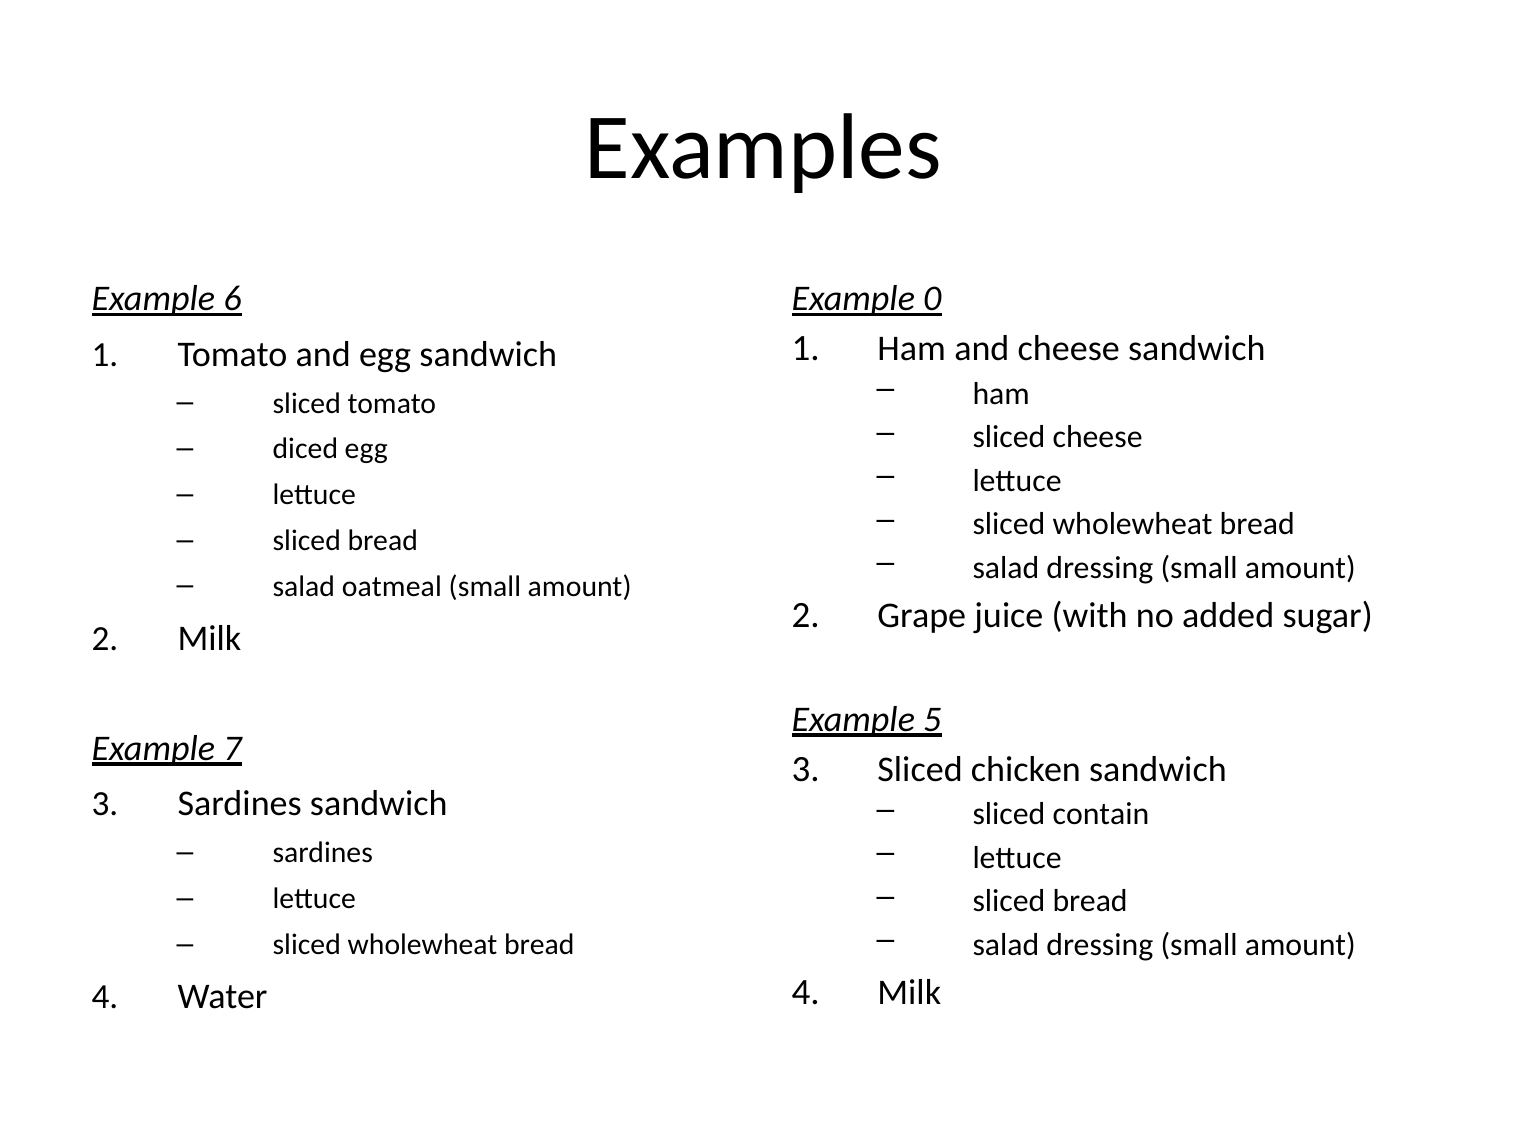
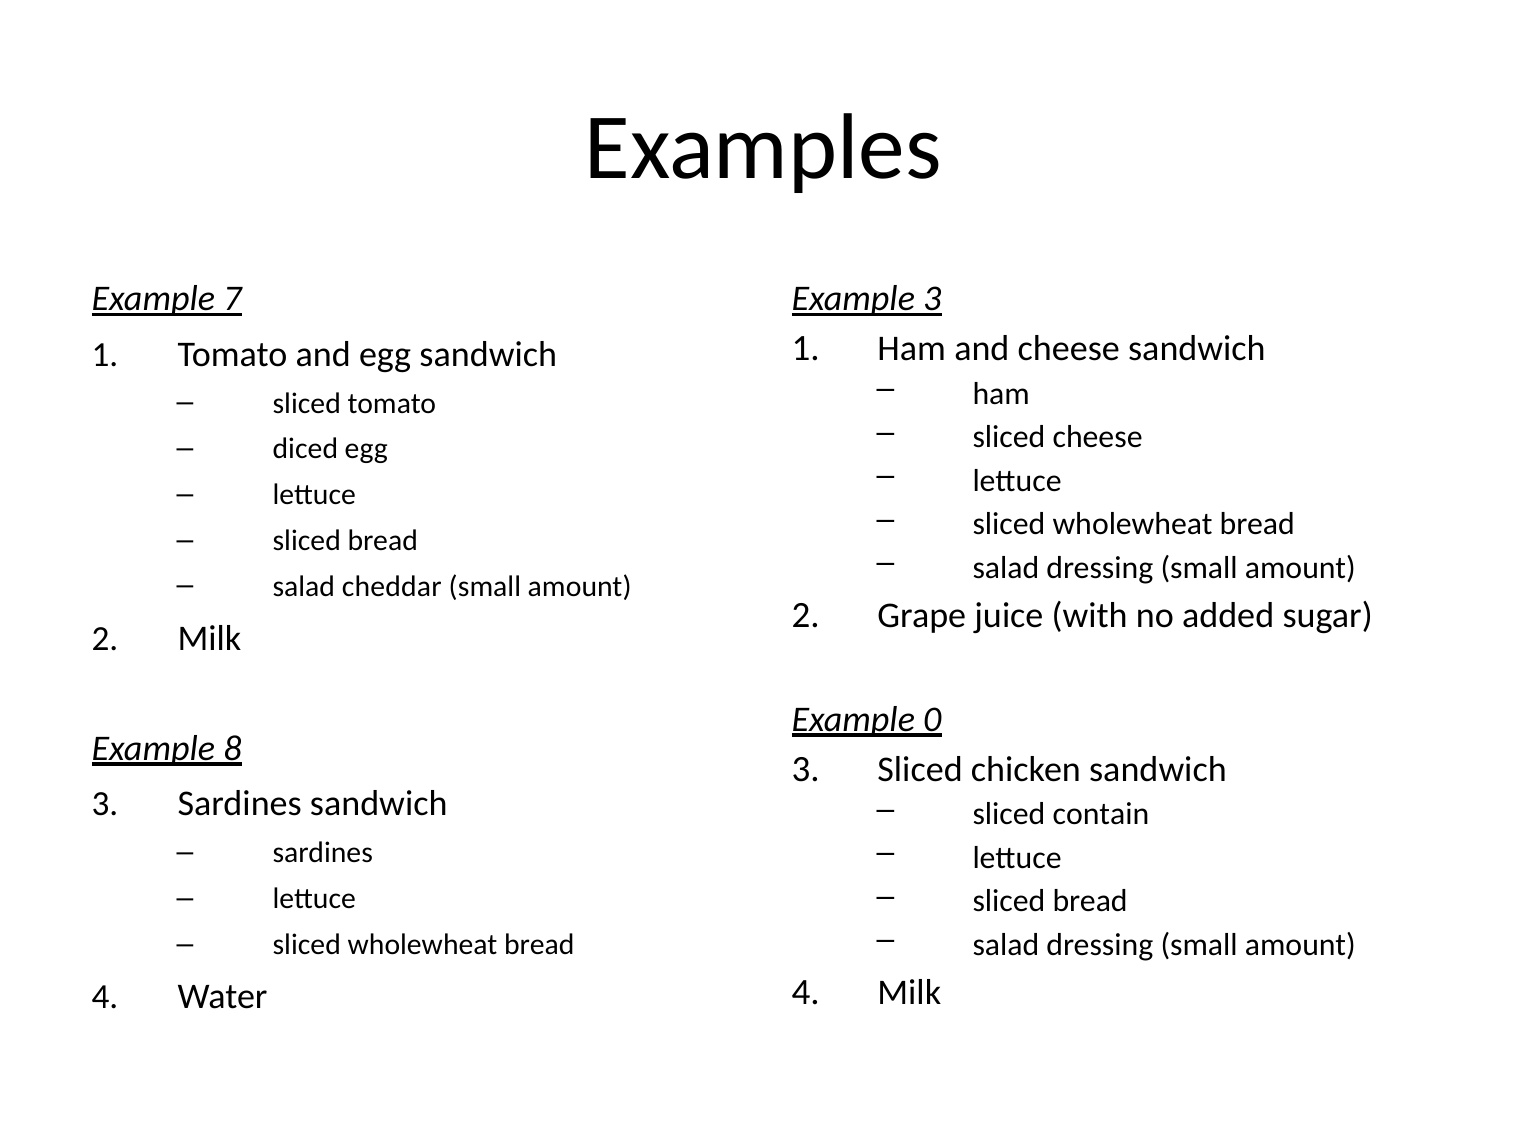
6: 6 -> 7
Example 0: 0 -> 3
oatmeal: oatmeal -> cheddar
5: 5 -> 0
7: 7 -> 8
